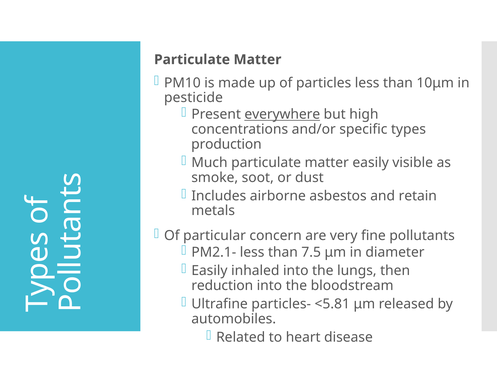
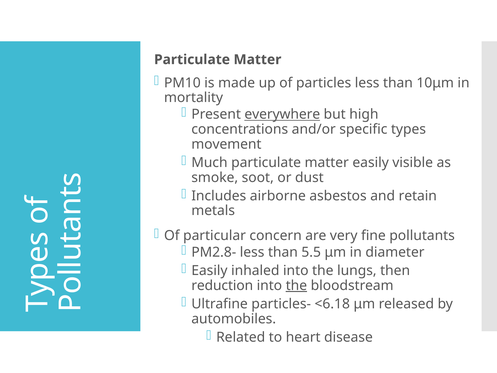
pesticide: pesticide -> mortality
production: production -> movement
PM2.1-: PM2.1- -> PM2.8-
7.5: 7.5 -> 5.5
the at (296, 285) underline: none -> present
<5.81: <5.81 -> <6.18
